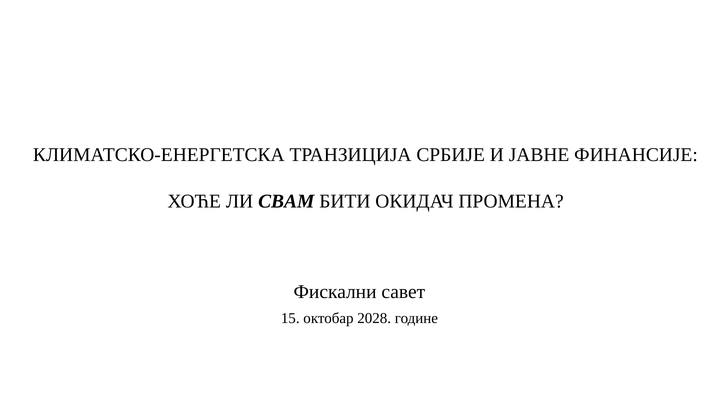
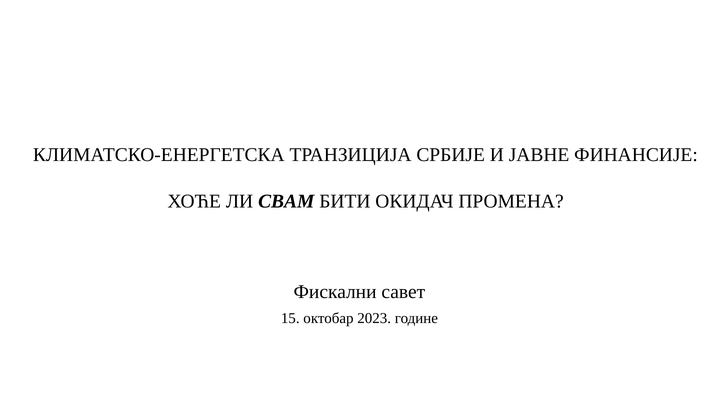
2028: 2028 -> 2023
